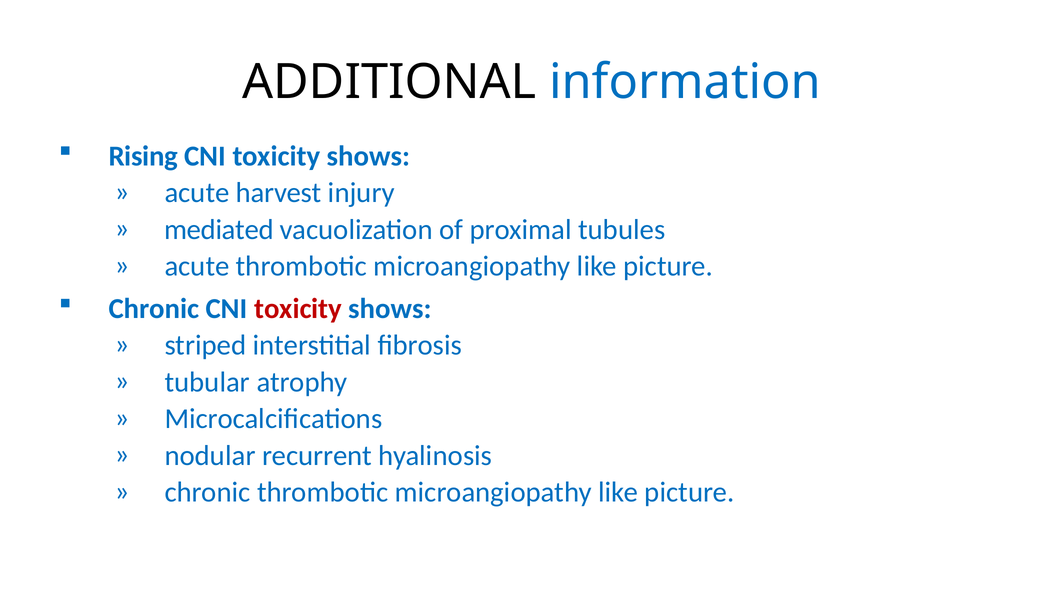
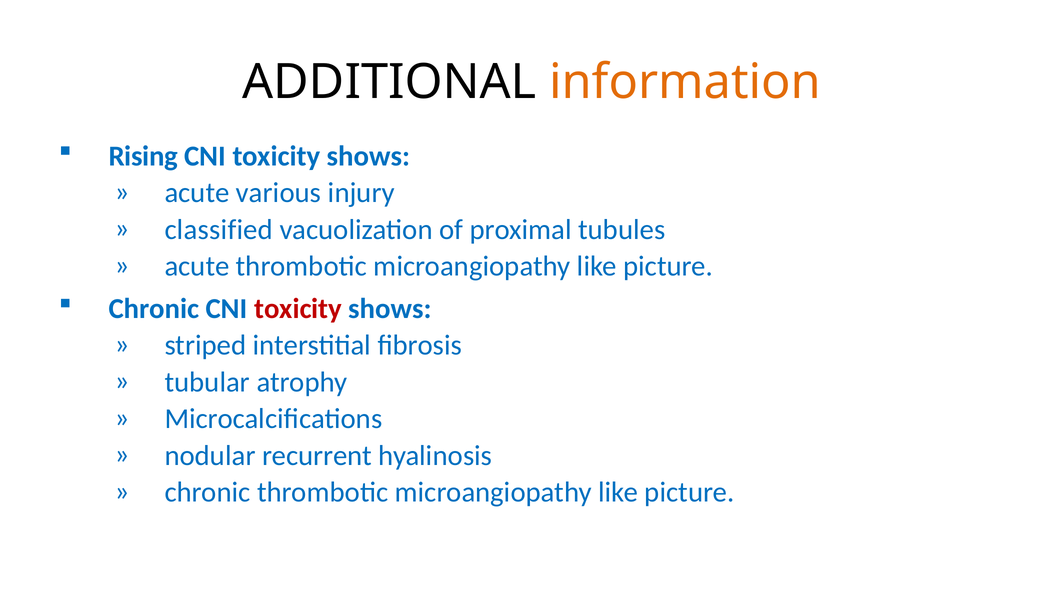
information colour: blue -> orange
harvest: harvest -> various
mediated: mediated -> classified
